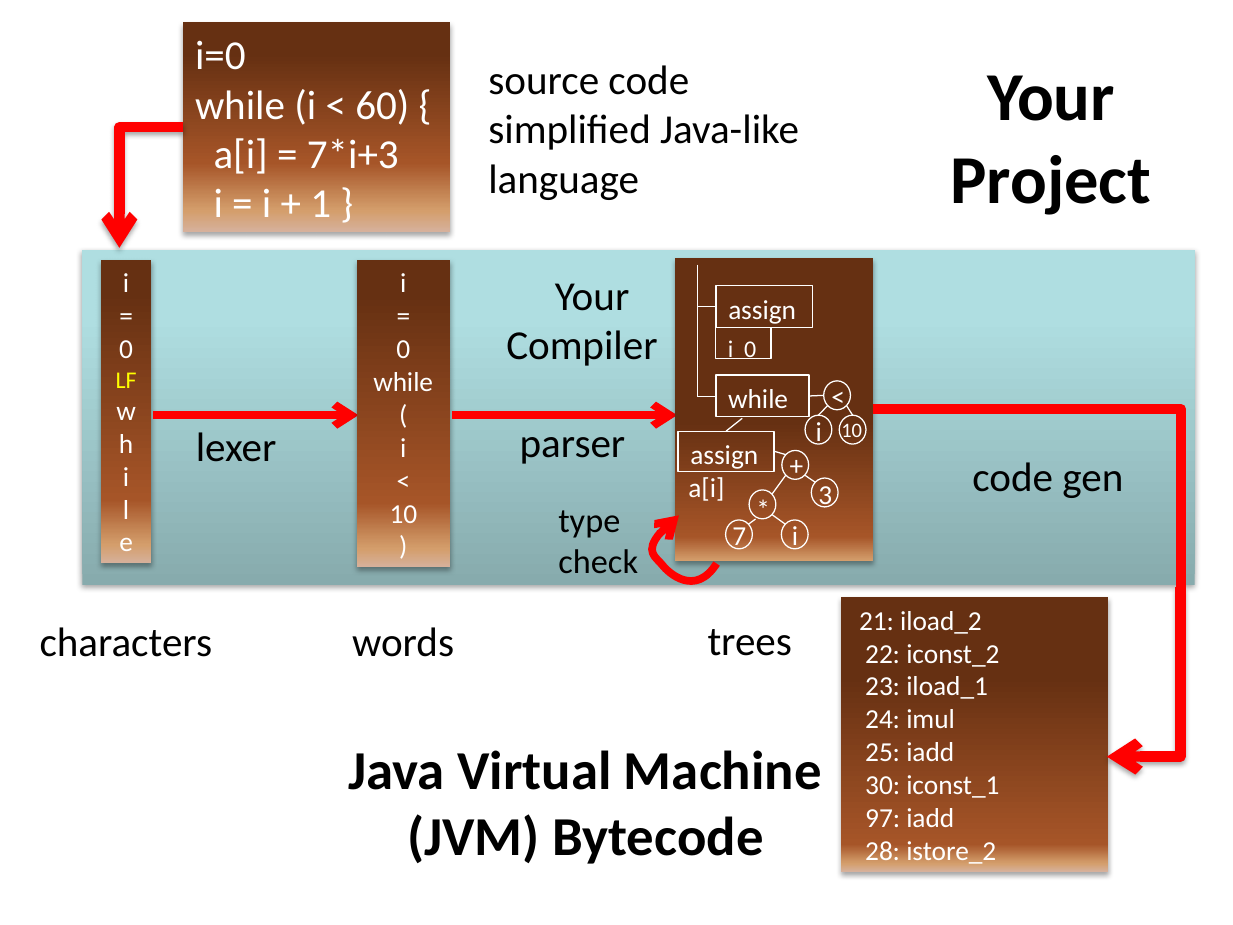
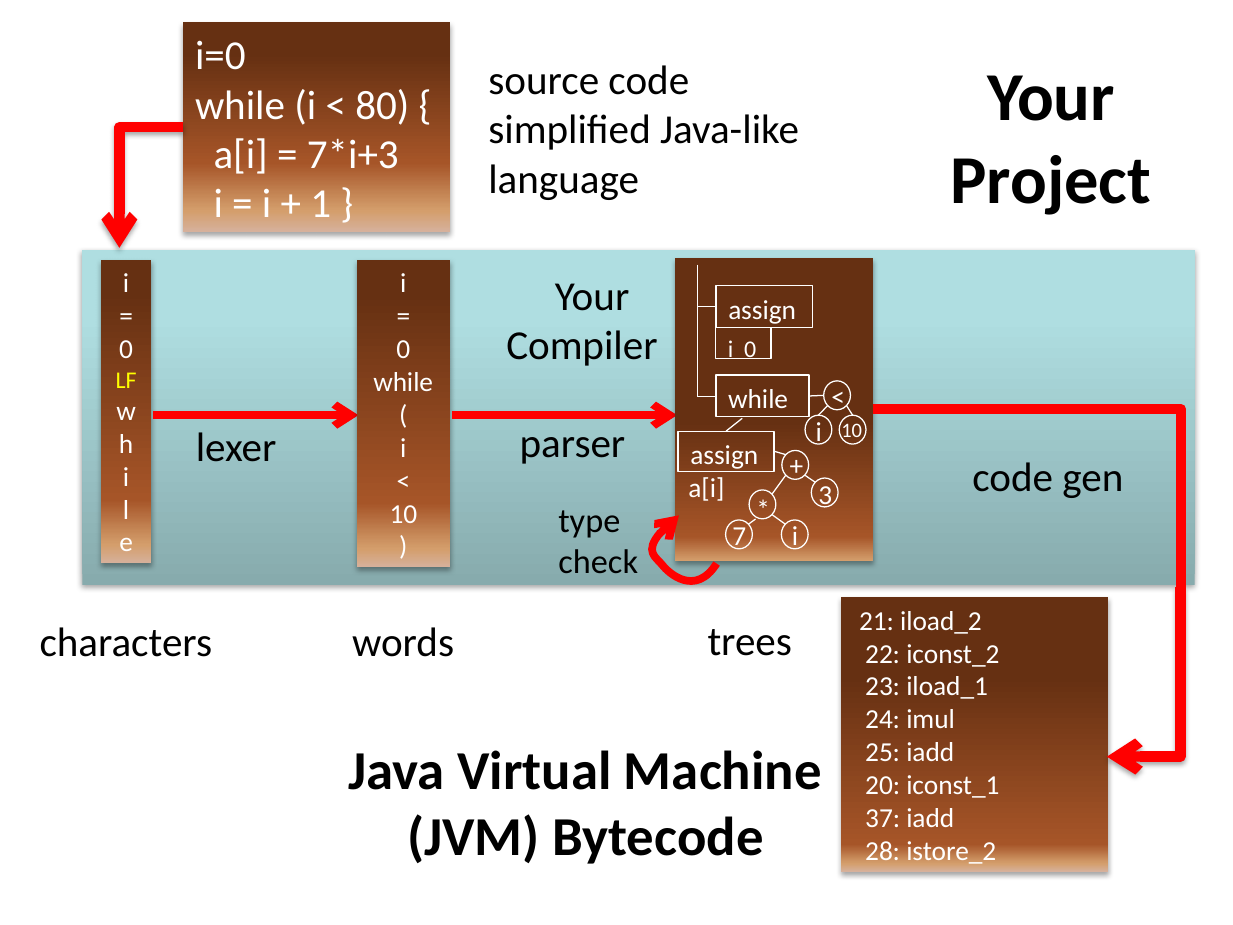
60: 60 -> 80
30: 30 -> 20
97: 97 -> 37
